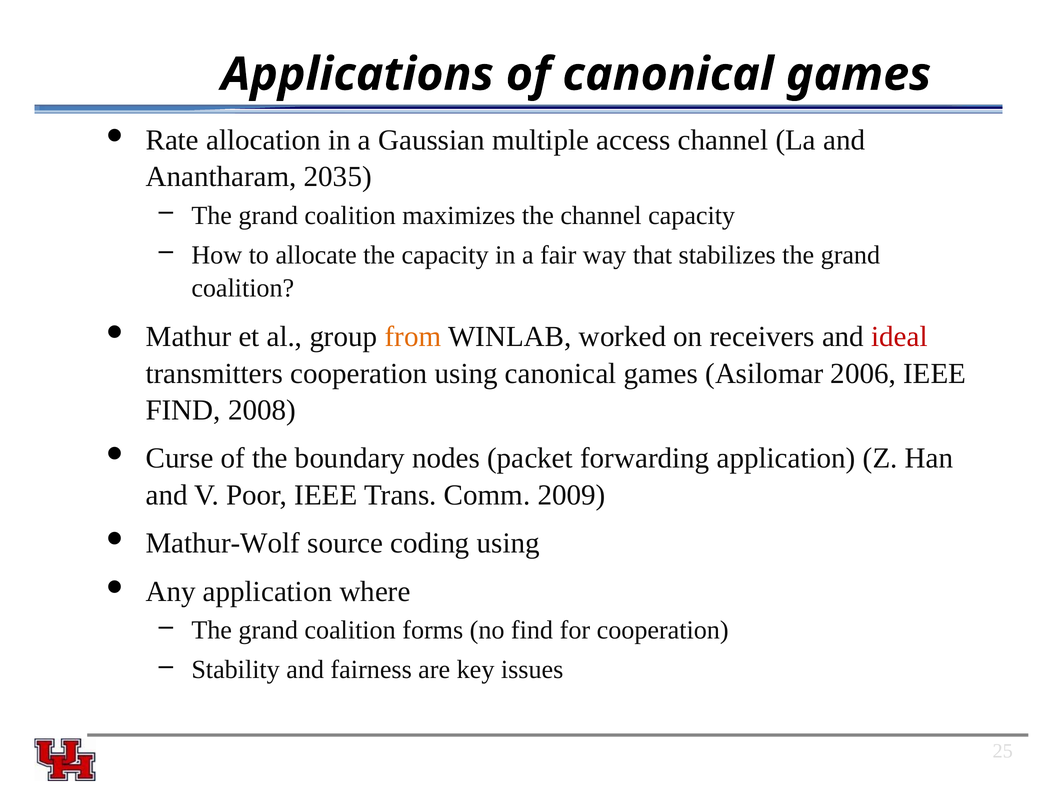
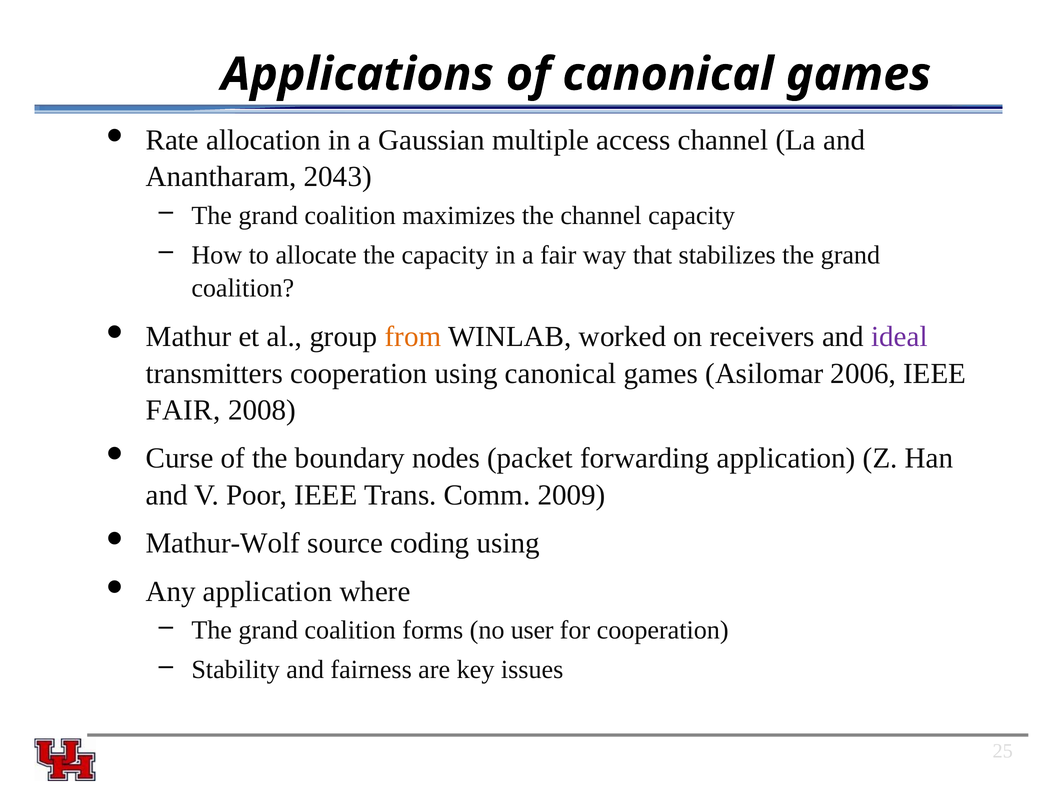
2035: 2035 -> 2043
ideal colour: red -> purple
FIND at (183, 410): FIND -> FAIR
no find: find -> user
